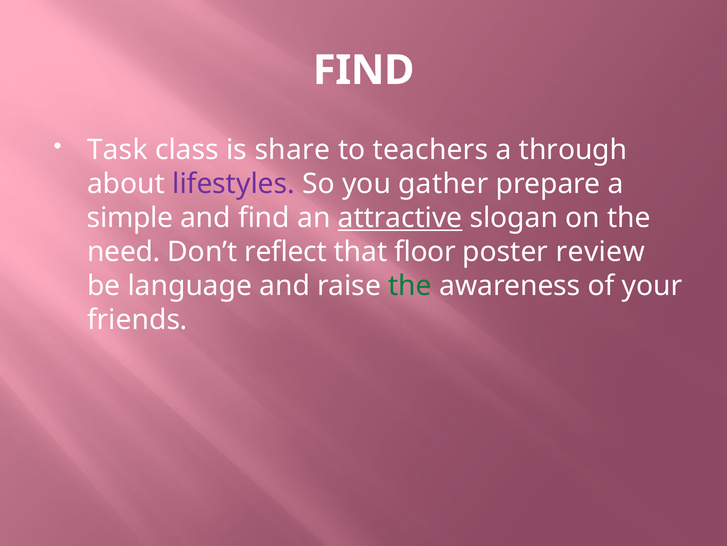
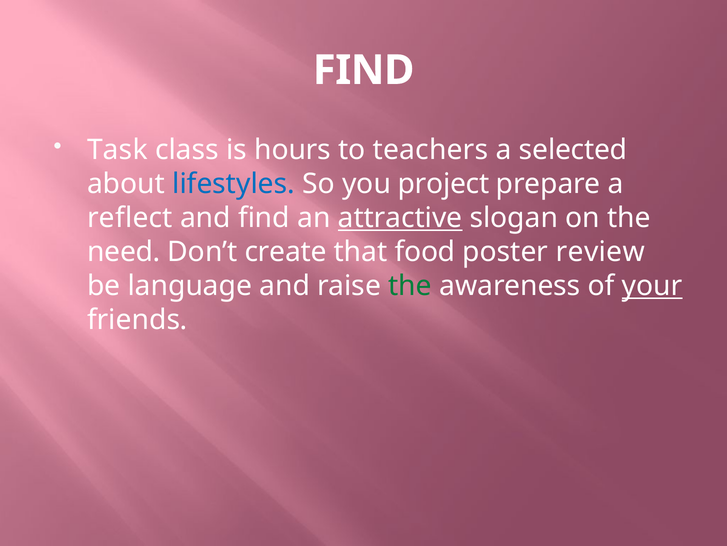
share: share -> hours
through: through -> selected
lifestyles colour: purple -> blue
gather: gather -> project
simple: simple -> reflect
reflect: reflect -> create
floor: floor -> food
your underline: none -> present
